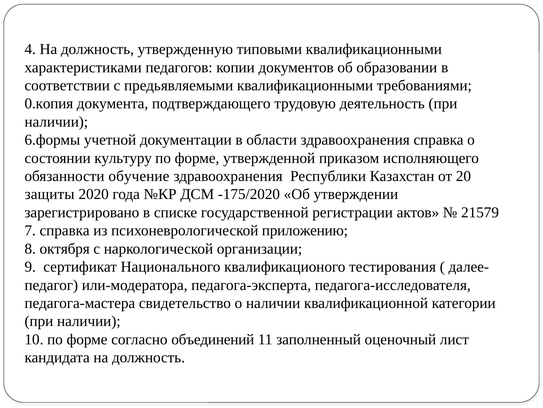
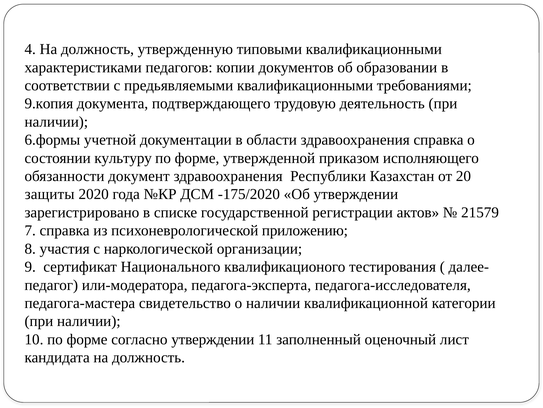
0.копия: 0.копия -> 9.копия
обучение: обучение -> документ
октября: октября -> участия
согласно объединений: объединений -> утверждении
